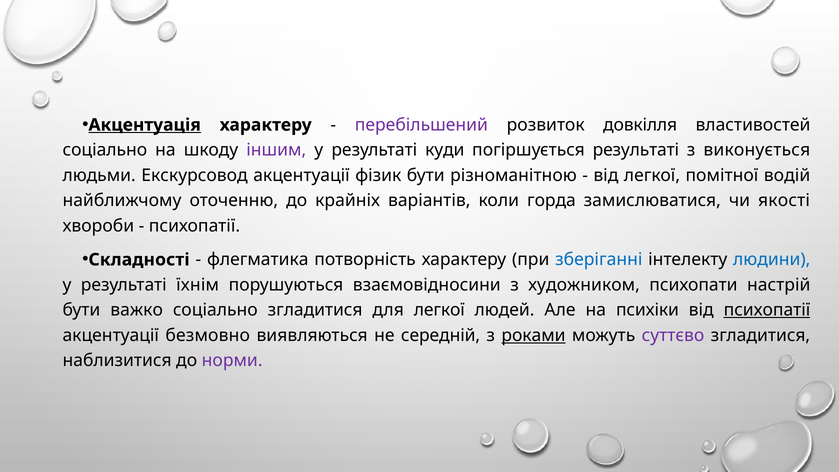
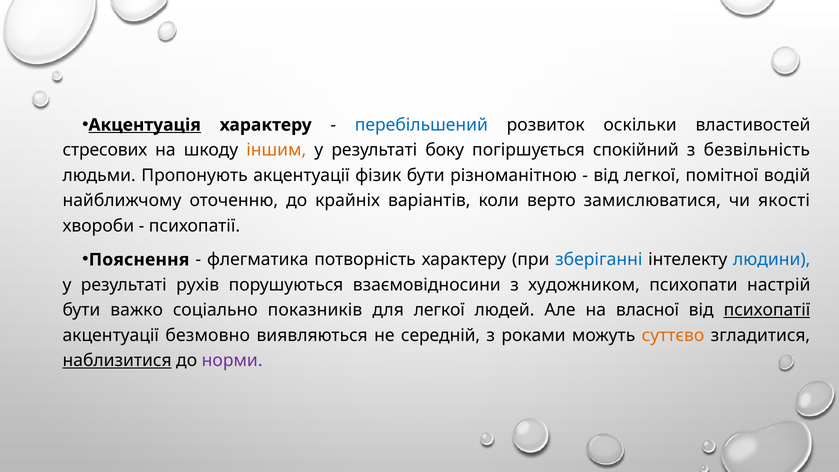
перебільшений colour: purple -> blue
довкілля: довкілля -> оскільки
соціально at (105, 150): соціально -> стресових
іншим colour: purple -> orange
куди: куди -> боку
погіршується результаті: результаті -> спокійний
виконується: виконується -> безвільність
Екскурсовод: Екскурсовод -> Пропонують
горда: горда -> верто
Складності: Складності -> Пояснення
їхнім: їхнім -> рухів
соціально згладитися: згладитися -> показників
психіки: психіки -> власної
роками underline: present -> none
суттєво colour: purple -> orange
наблизитися underline: none -> present
